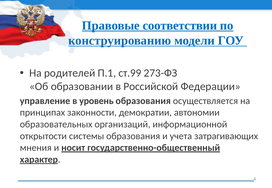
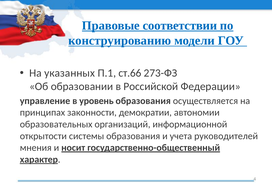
родителей: родителей -> указанных
ст.99: ст.99 -> ст.66
затрагивающих: затрагивающих -> руководителей
